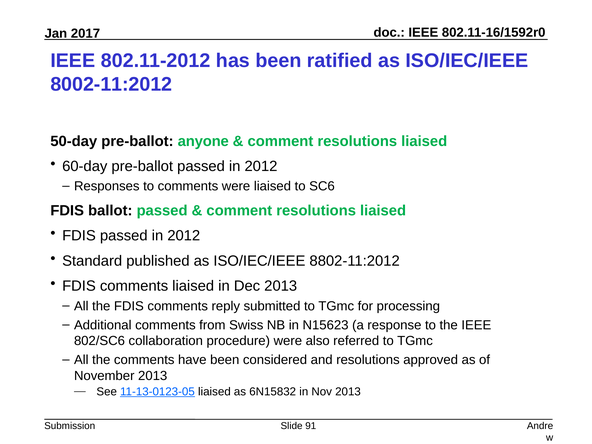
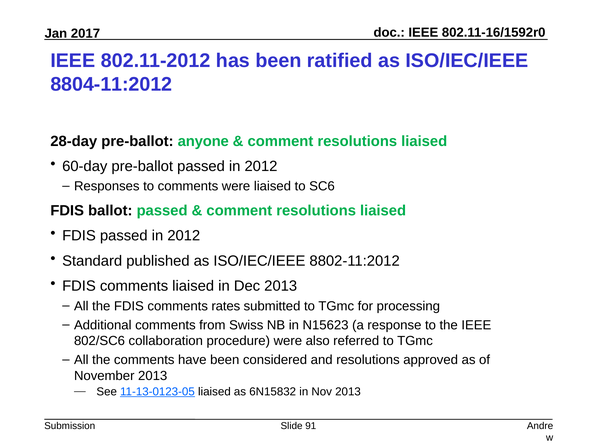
8002-11:2012: 8002-11:2012 -> 8804-11:2012
50-day: 50-day -> 28-day
reply: reply -> rates
